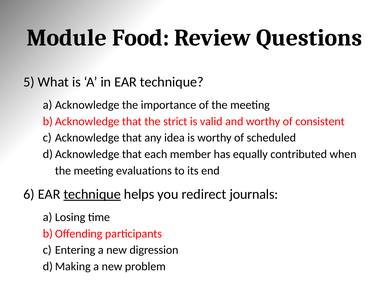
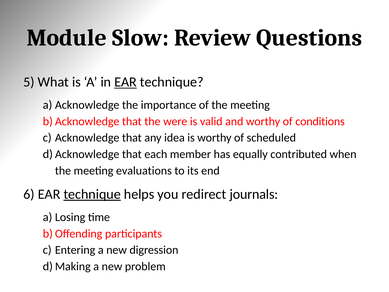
Food: Food -> Slow
EAR underline: none -> present
strict: strict -> were
consistent: consistent -> conditions
